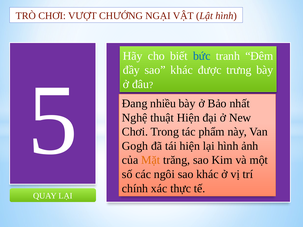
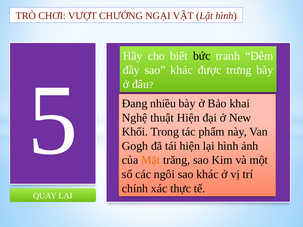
bức colour: blue -> black
nhất: nhất -> khai
Chơi at (135, 132): Chơi -> Khối
